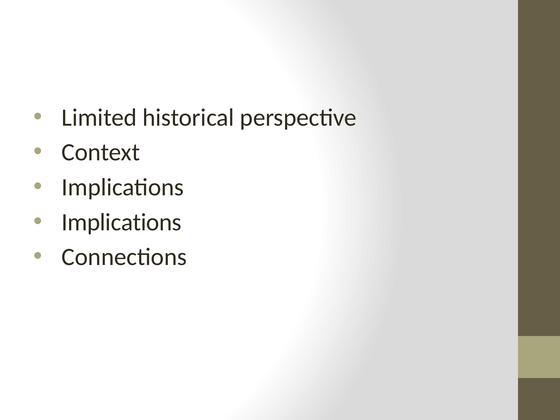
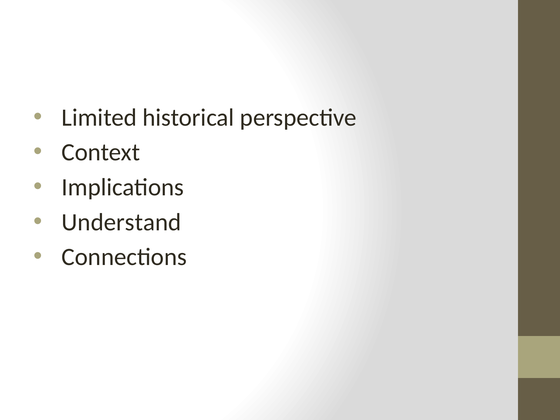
Implications at (122, 222): Implications -> Understand
